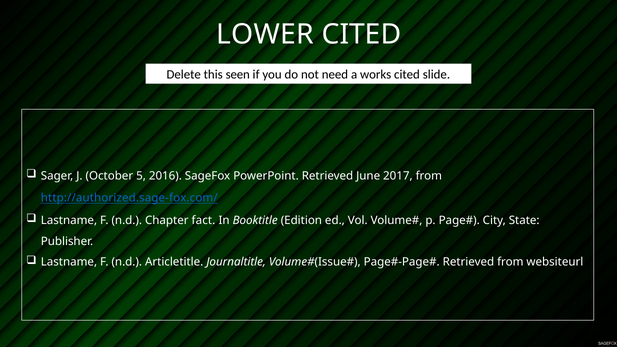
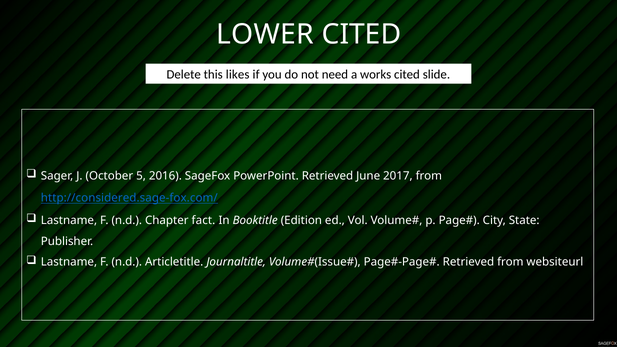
seen: seen -> likes
http://authorized.sage-fox.com/: http://authorized.sage-fox.com/ -> http://considered.sage-fox.com/
